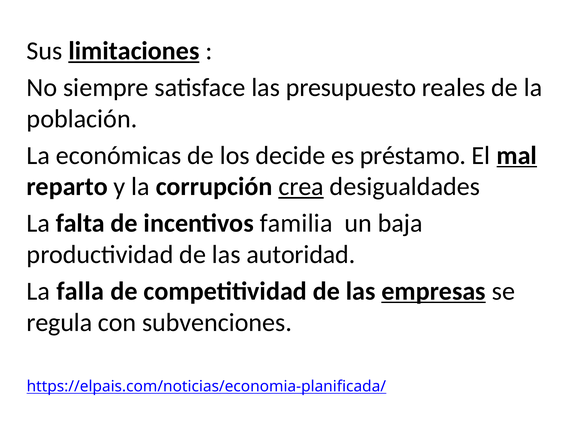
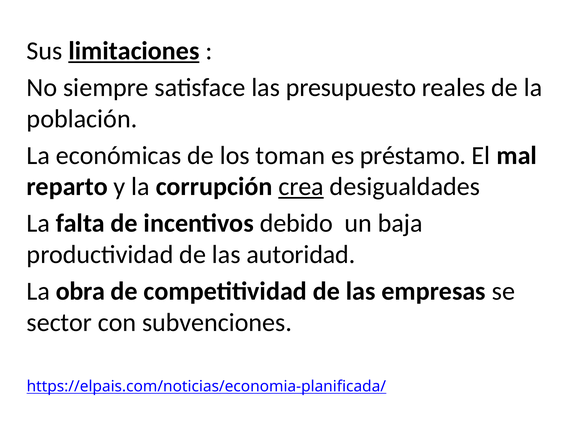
decide: decide -> toman
mal underline: present -> none
familia: familia -> debido
falla: falla -> obra
empresas underline: present -> none
regula: regula -> sector
